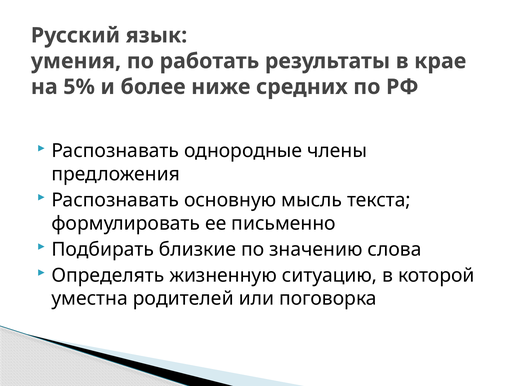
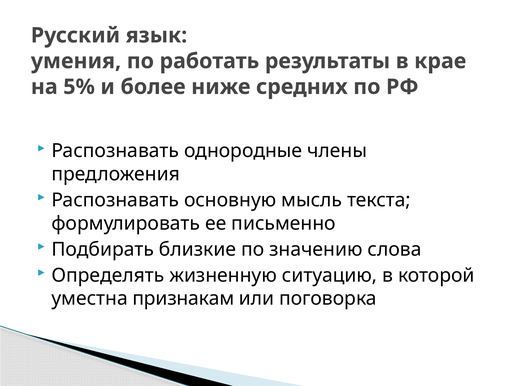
родителей: родителей -> признакам
